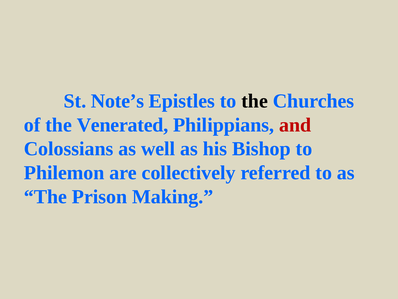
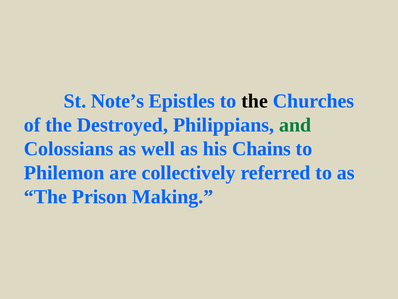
Venerated: Venerated -> Destroyed
and colour: red -> green
Bishop: Bishop -> Chains
